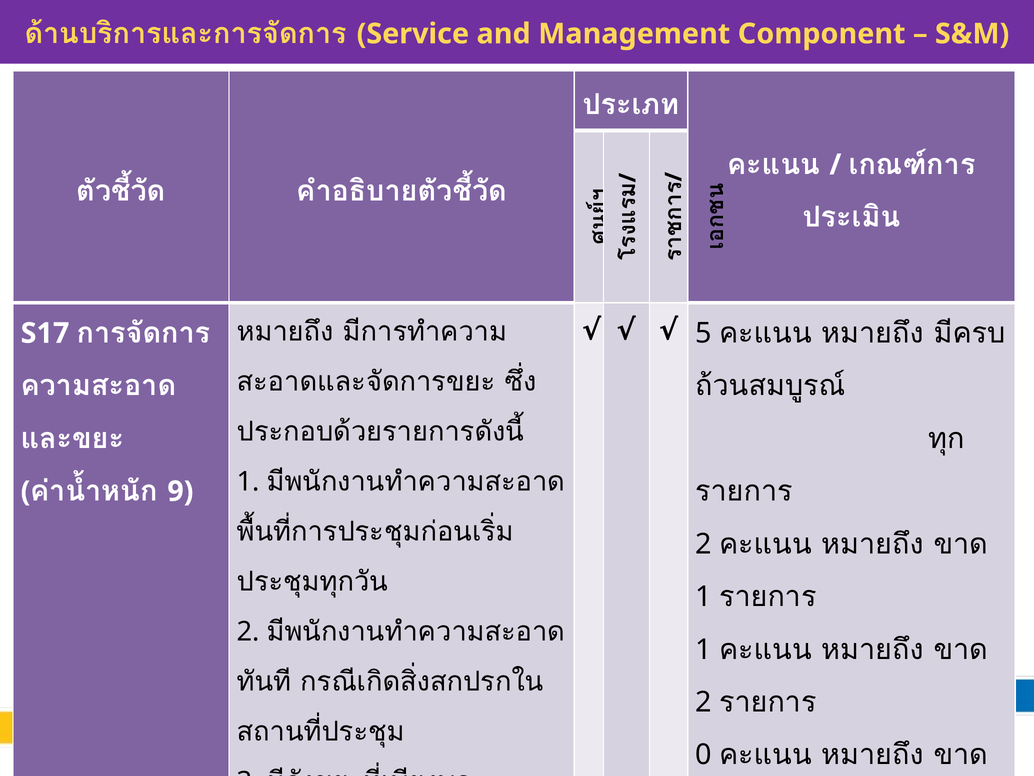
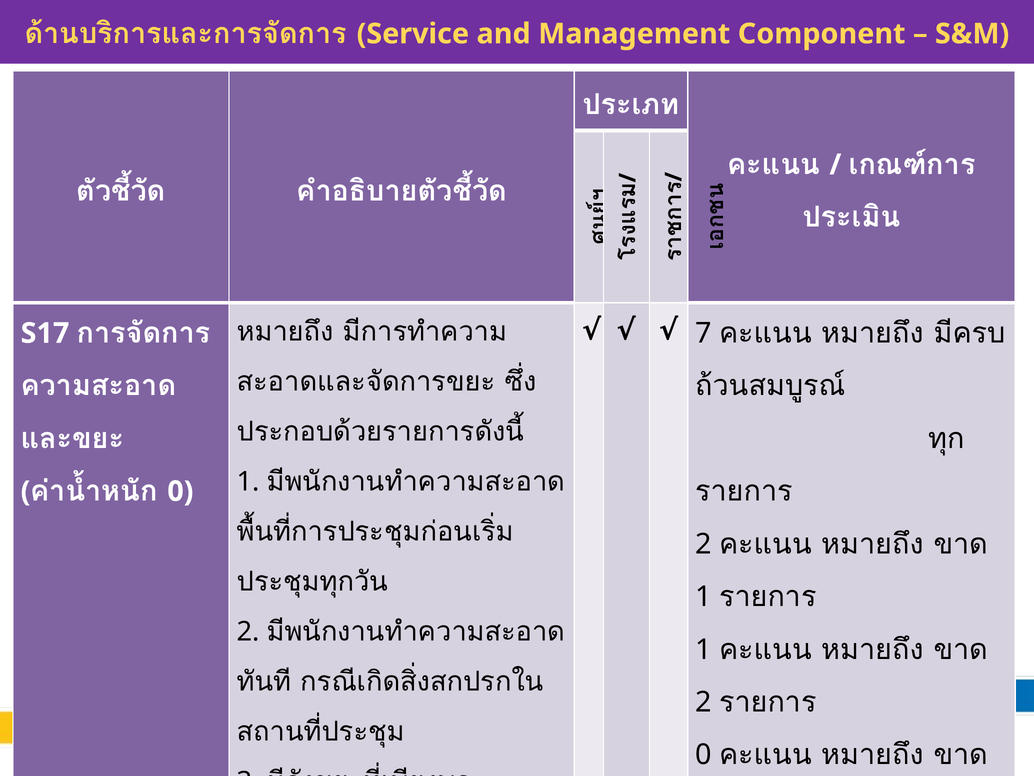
5 at (704, 333): 5 -> 7
9 at (180, 491): 9 -> 0
